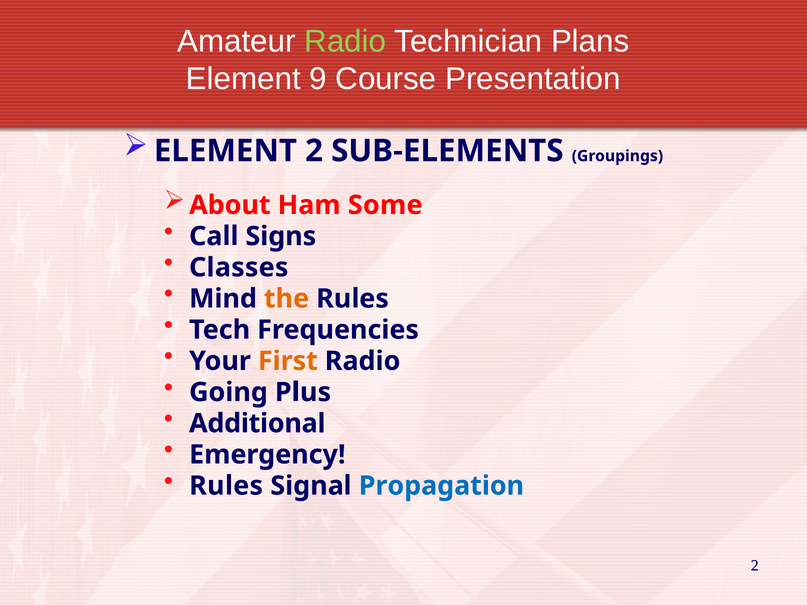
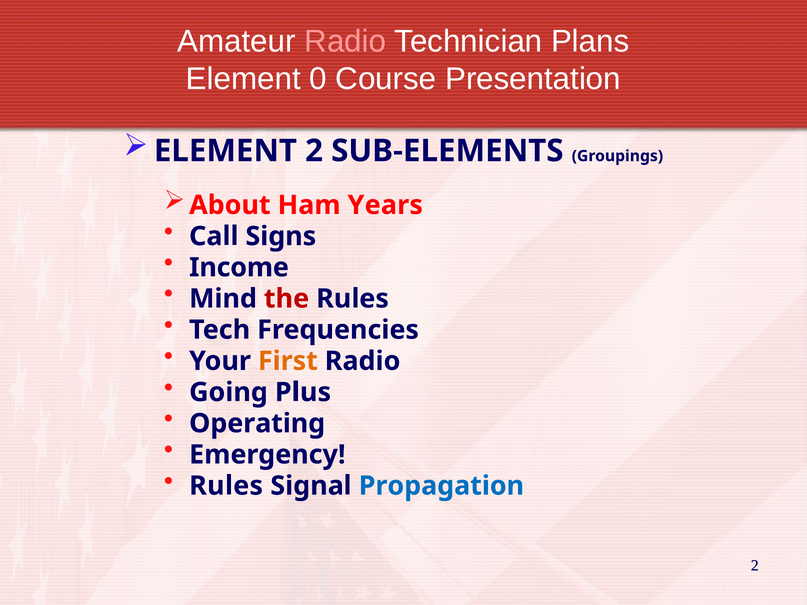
Radio at (345, 41) colour: light green -> pink
9: 9 -> 0
Some: Some -> Years
Classes: Classes -> Income
the colour: orange -> red
Additional: Additional -> Operating
